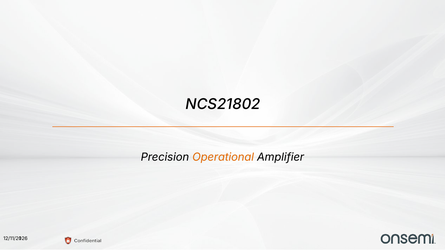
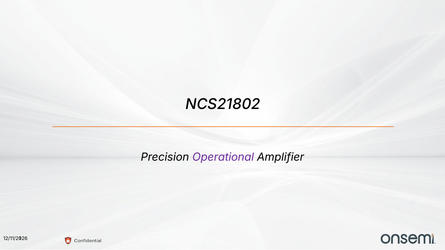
Operational colour: orange -> purple
